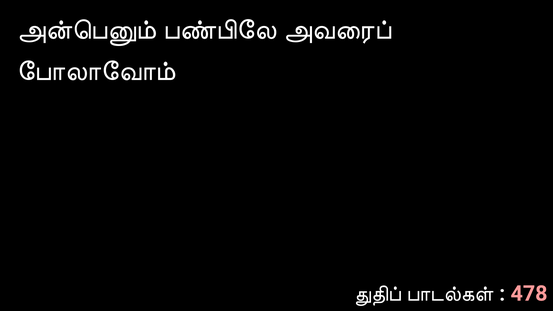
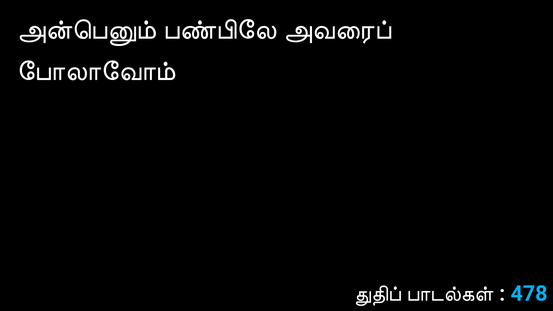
478 colour: pink -> light blue
